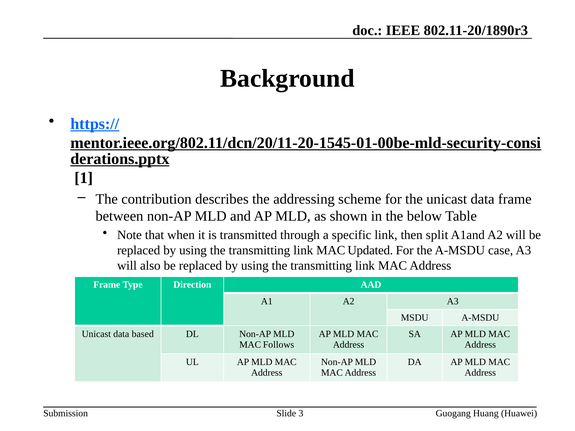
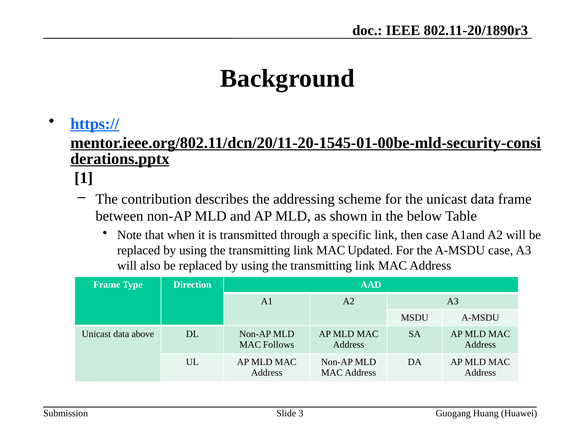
then split: split -> case
based: based -> above
